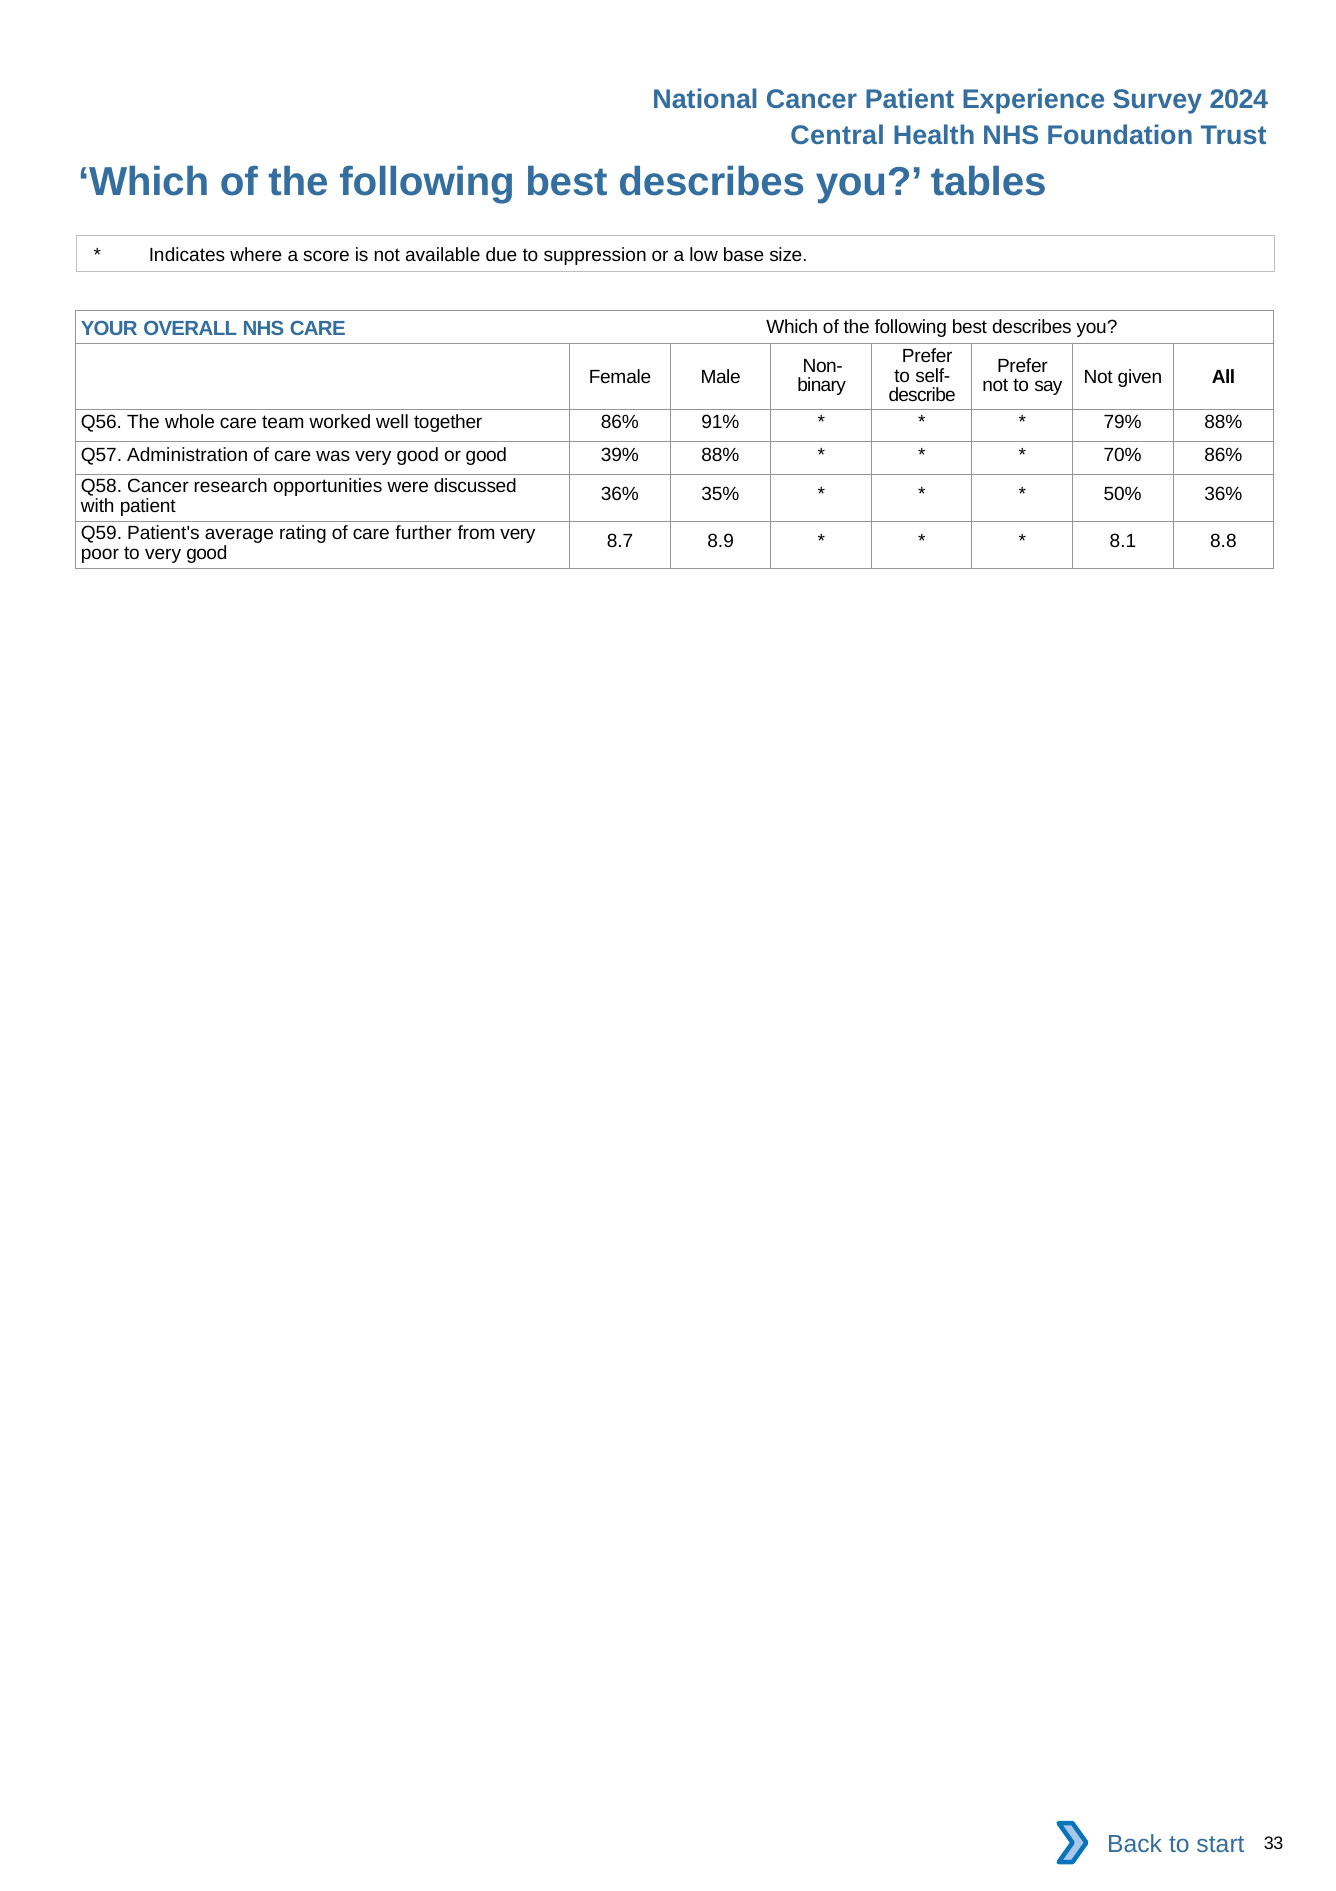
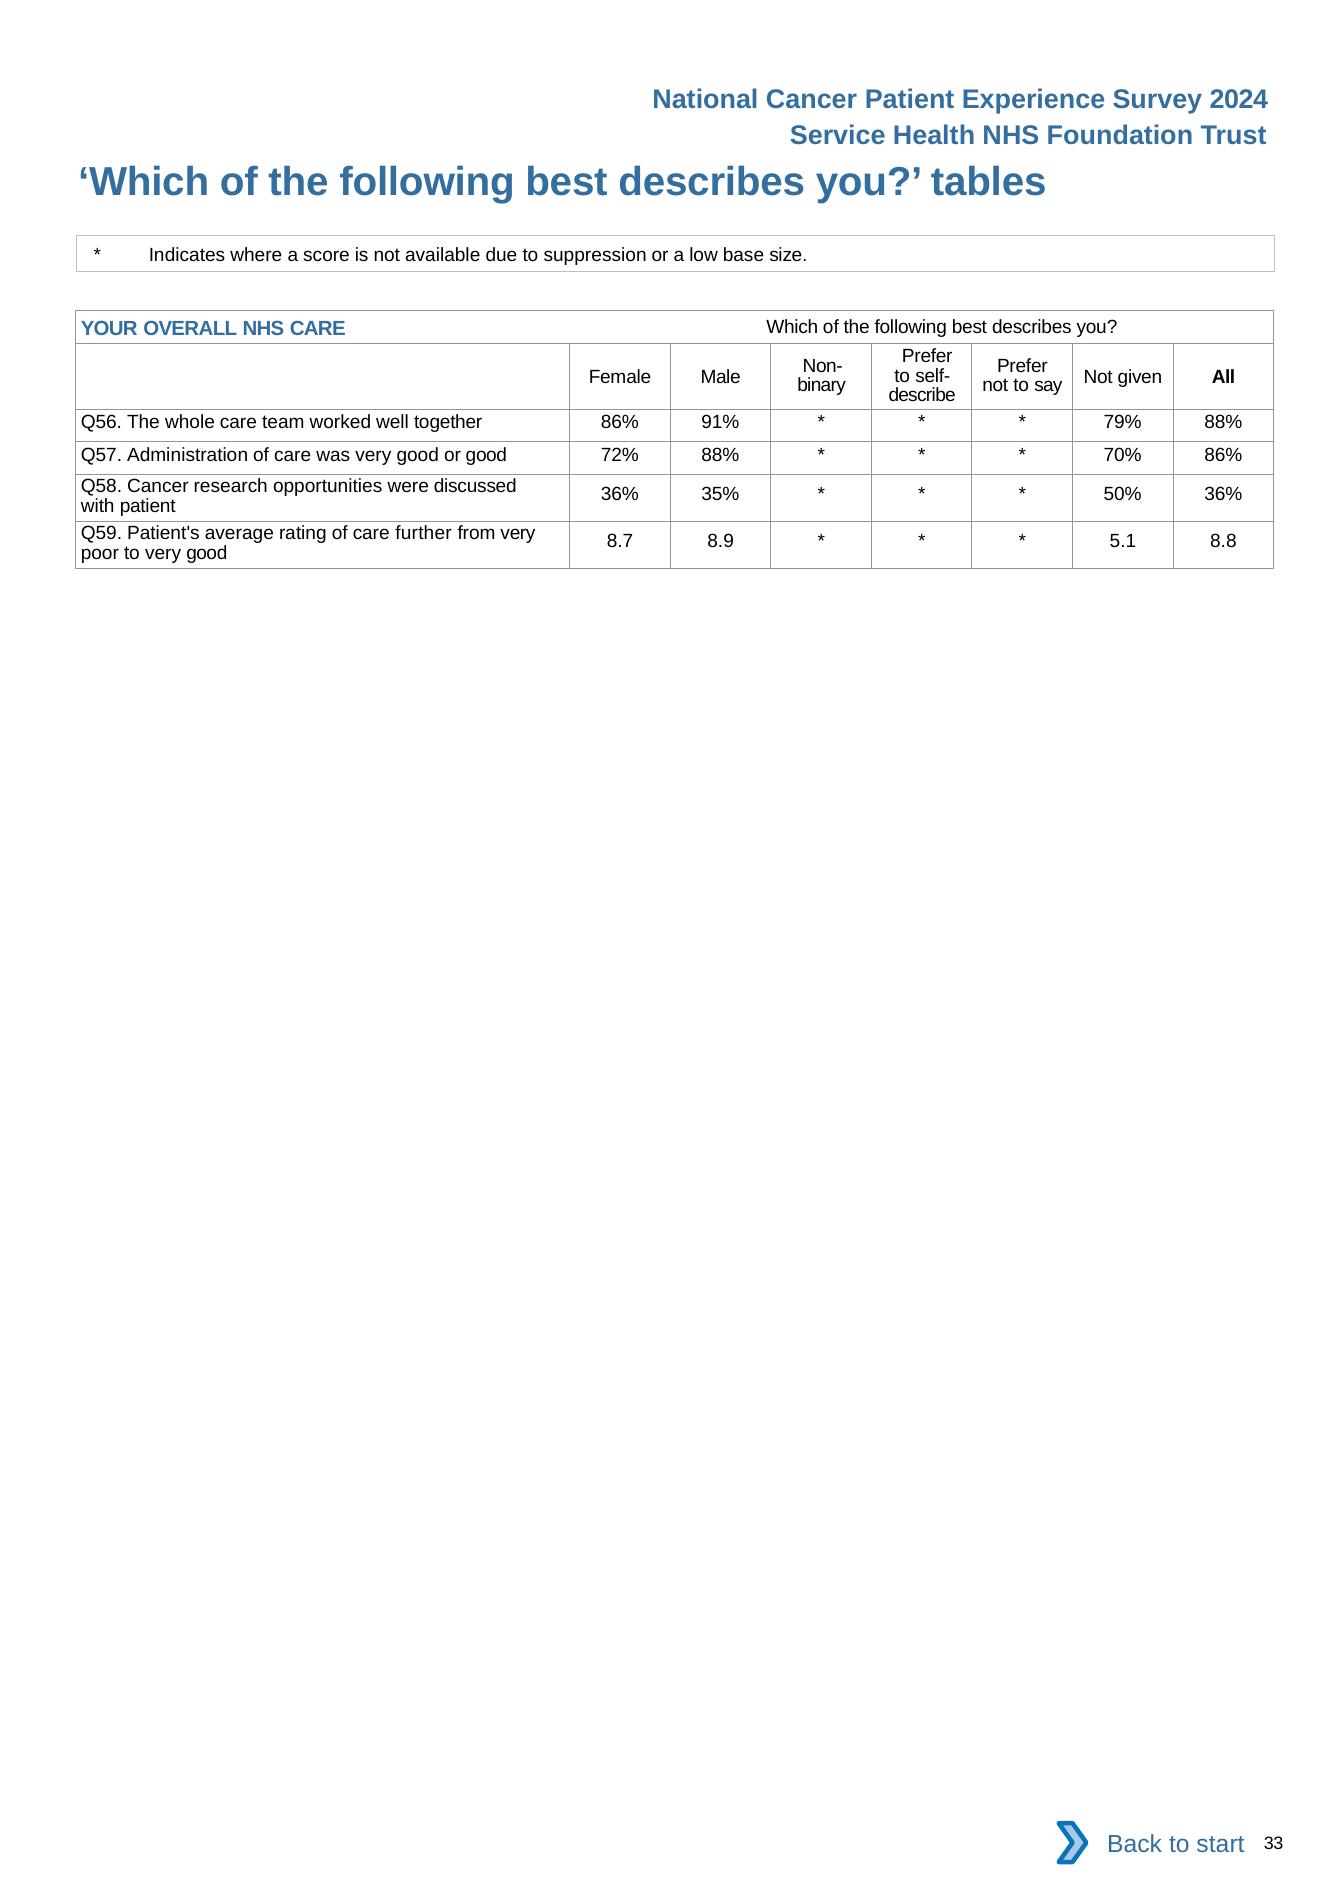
Central: Central -> Service
39%: 39% -> 72%
8.1: 8.1 -> 5.1
